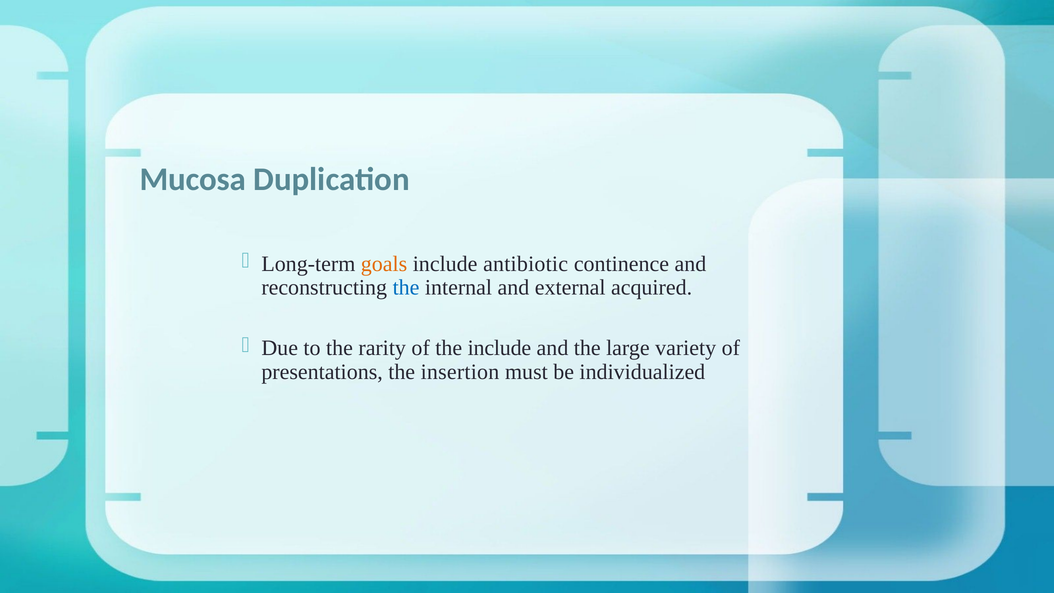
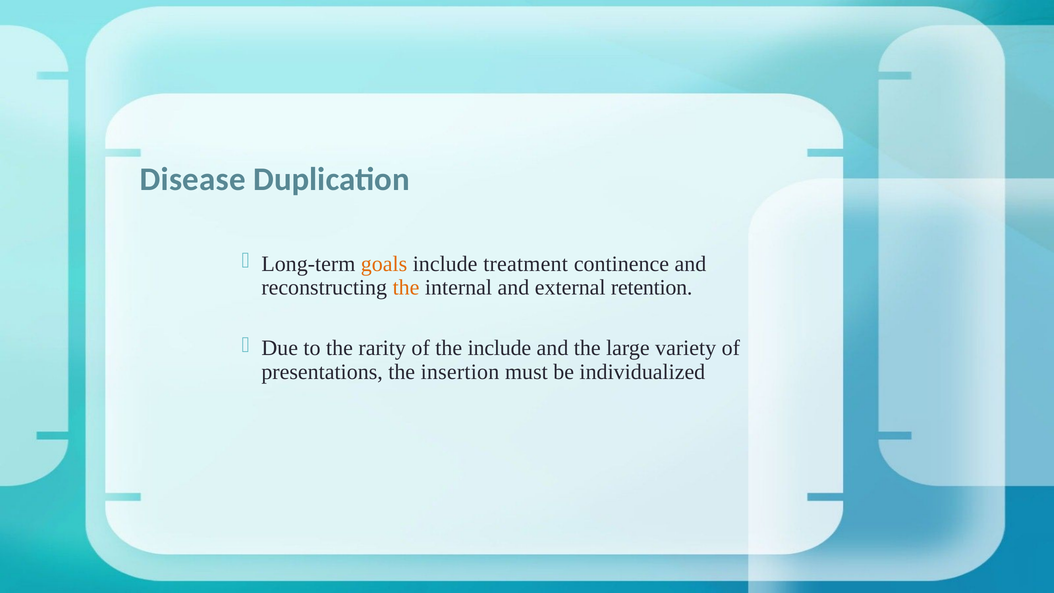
Mucosa: Mucosa -> Disease
antibiotic: antibiotic -> treatment
the at (406, 287) colour: blue -> orange
acquired: acquired -> retention
